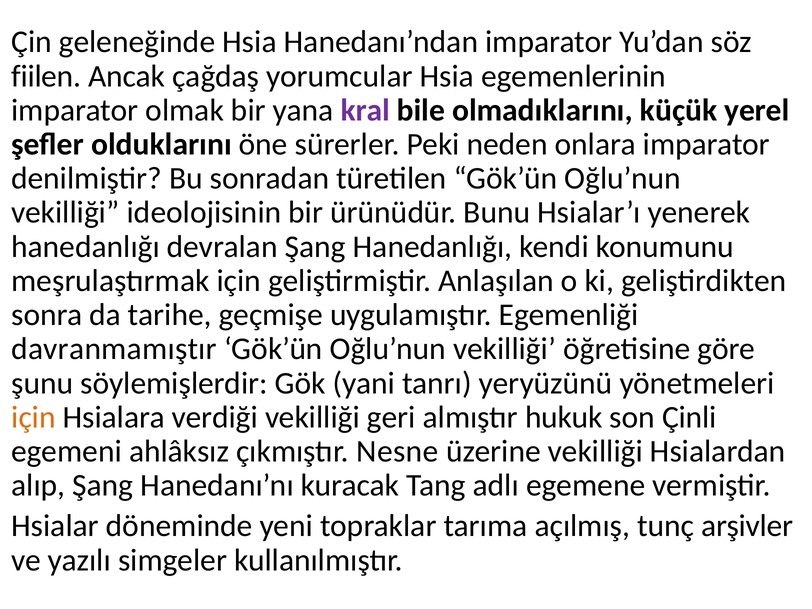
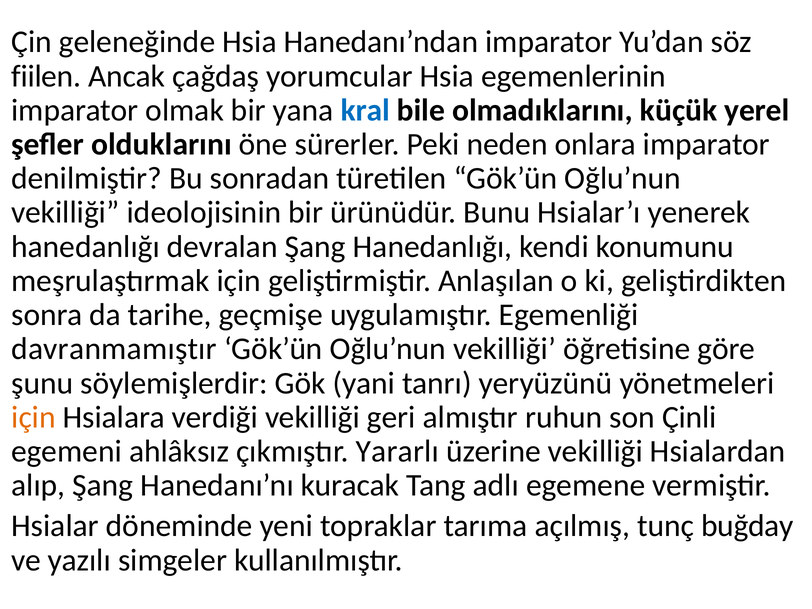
kral colour: purple -> blue
hukuk: hukuk -> ruhun
Nesne: Nesne -> Yararlı
arşivler: arşivler -> buğday
